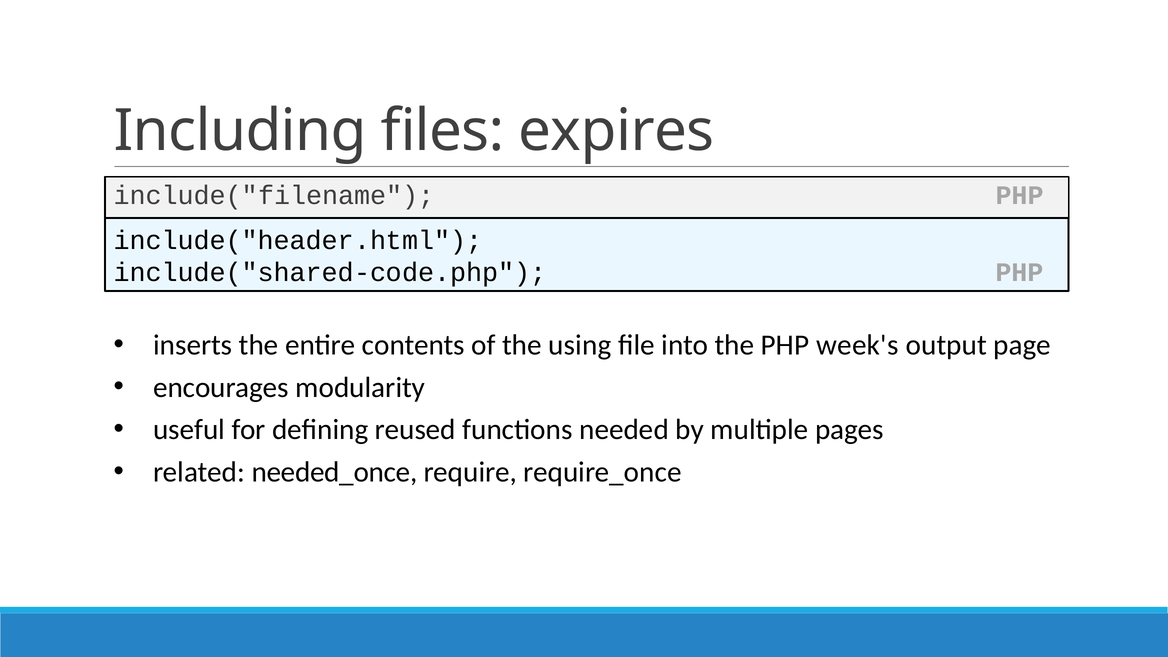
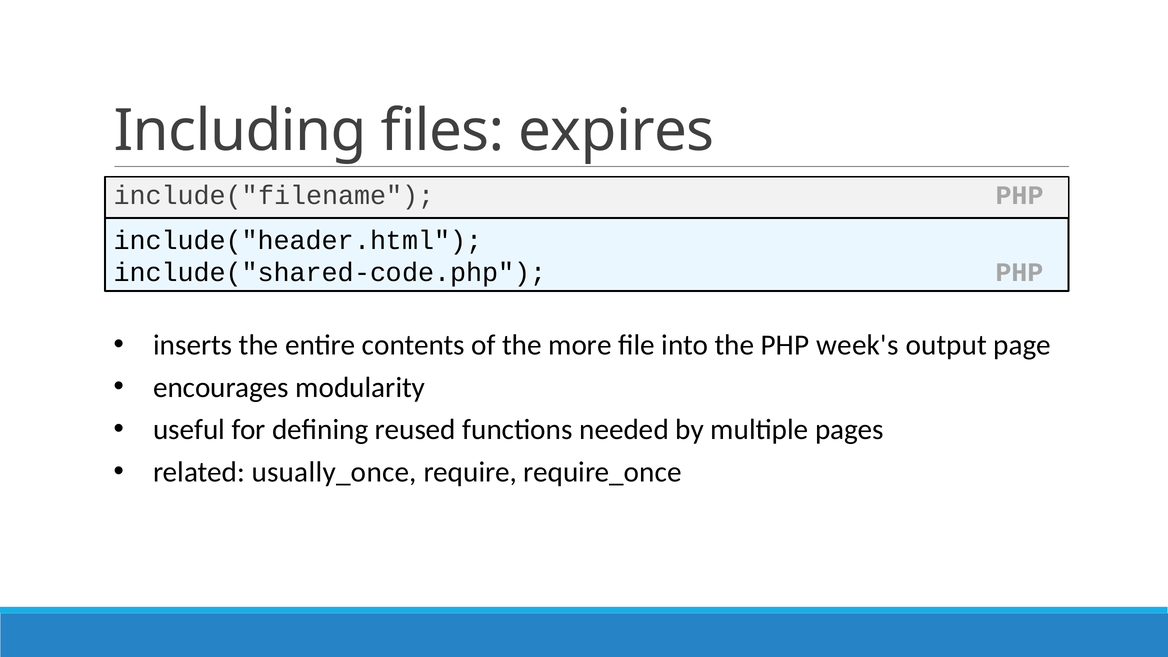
using: using -> more
needed_once: needed_once -> usually_once
